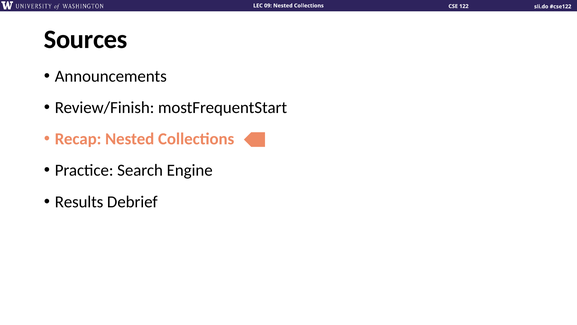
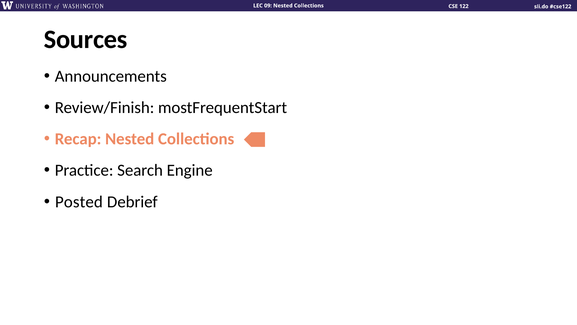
Results: Results -> Posted
